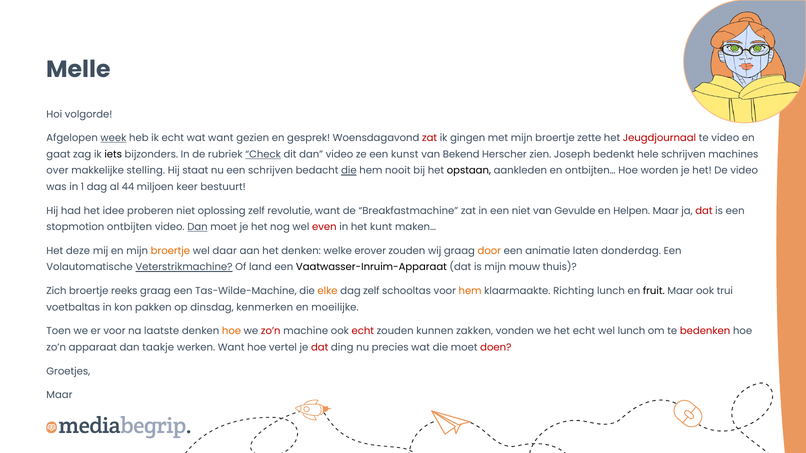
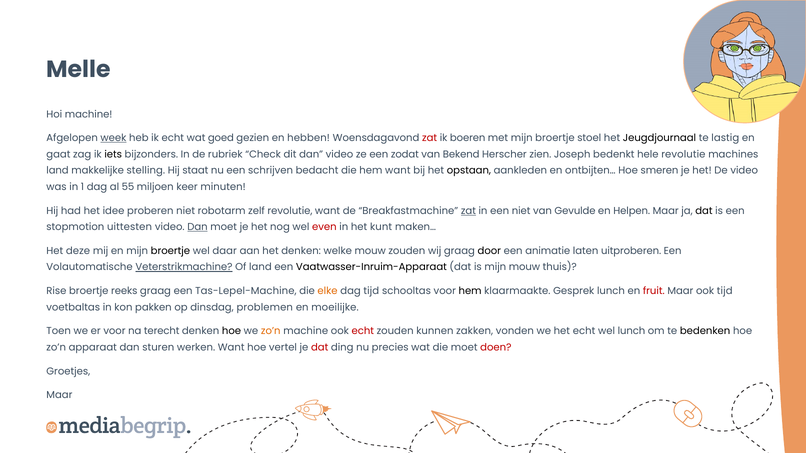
Hoi volgorde: volgorde -> machine
wat want: want -> goed
gesprek: gesprek -> hebben
gingen: gingen -> boeren
zette: zette -> stoel
Jeugdjournaal colour: red -> black
te video: video -> lastig
Check underline: present -> none
kunst: kunst -> zodat
hele schrijven: schrijven -> revolutie
over at (57, 171): over -> land
die at (349, 171) underline: present -> none
hem nooit: nooit -> want
worden: worden -> smeren
44: 44 -> 55
bestuurt: bestuurt -> minuten
oplossing: oplossing -> robotarm
zat at (468, 211) underline: none -> present
dat at (704, 211) colour: red -> black
ontbijten: ontbijten -> uittesten
broertje at (170, 251) colour: orange -> black
welke erover: erover -> mouw
door colour: orange -> black
donderdag: donderdag -> uitproberen
Zich: Zich -> Rise
Tas-Wilde-Machine: Tas-Wilde-Machine -> Tas-Lepel-Machine
dag zelf: zelf -> tijd
hem at (470, 291) colour: orange -> black
Richting: Richting -> Gesprek
fruit colour: black -> red
ook trui: trui -> tijd
kenmerken: kenmerken -> problemen
laatste: laatste -> terecht
hoe at (232, 331) colour: orange -> black
zo’n at (271, 331) colour: red -> orange
bedenken colour: red -> black
taakje: taakje -> sturen
